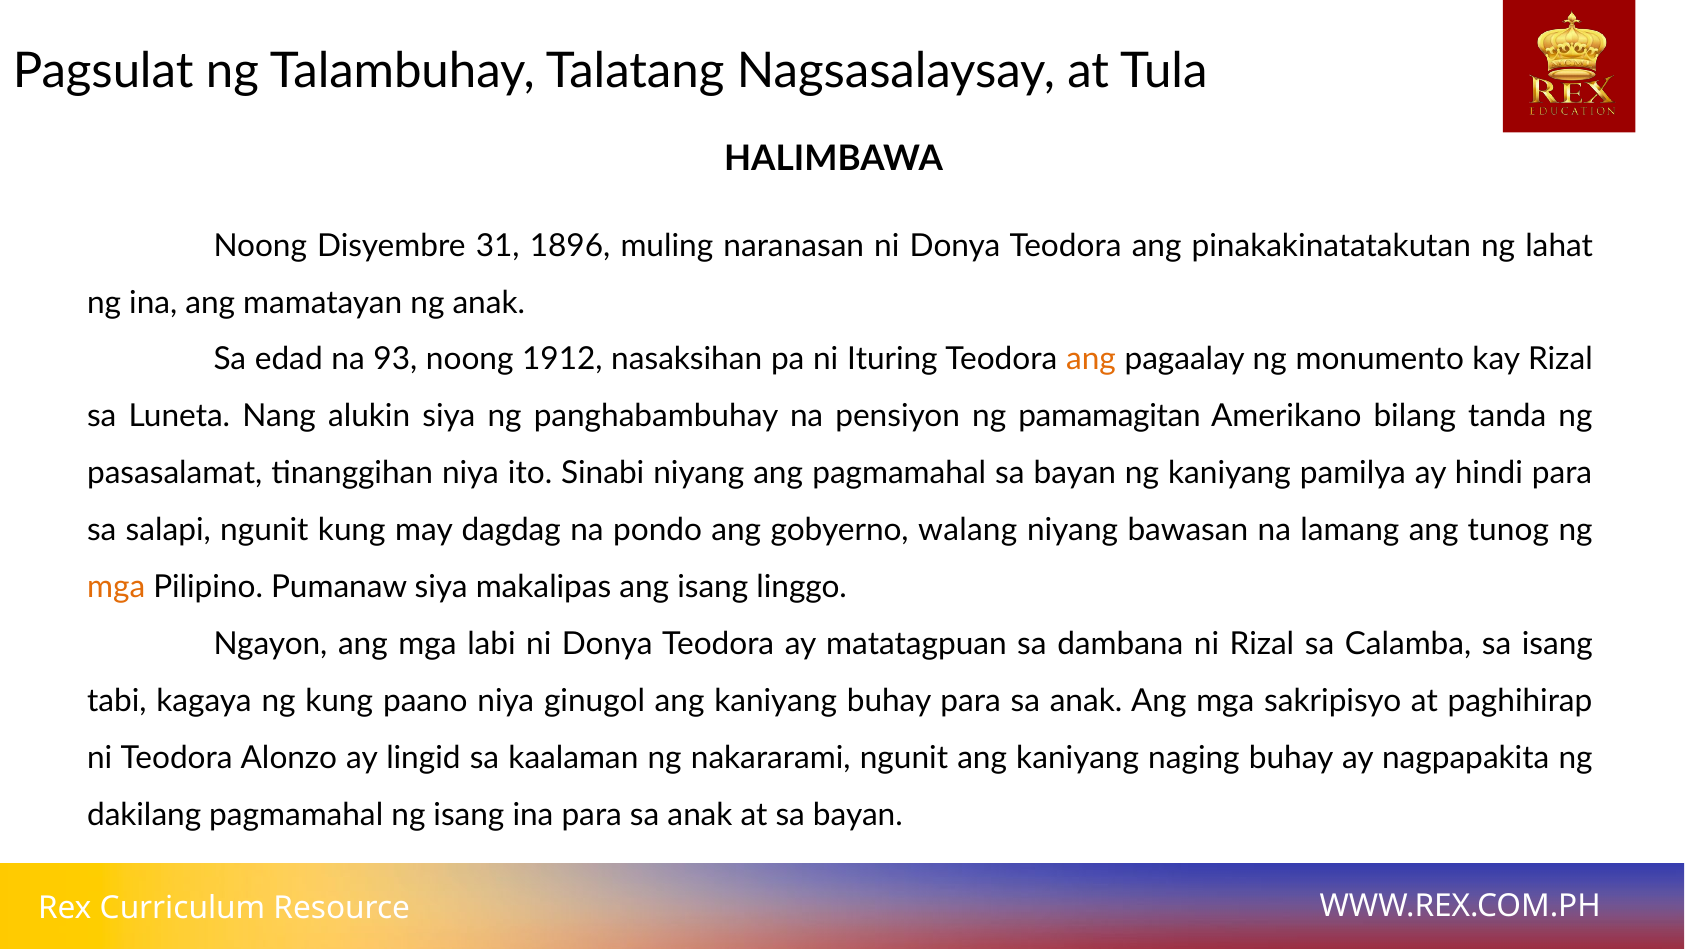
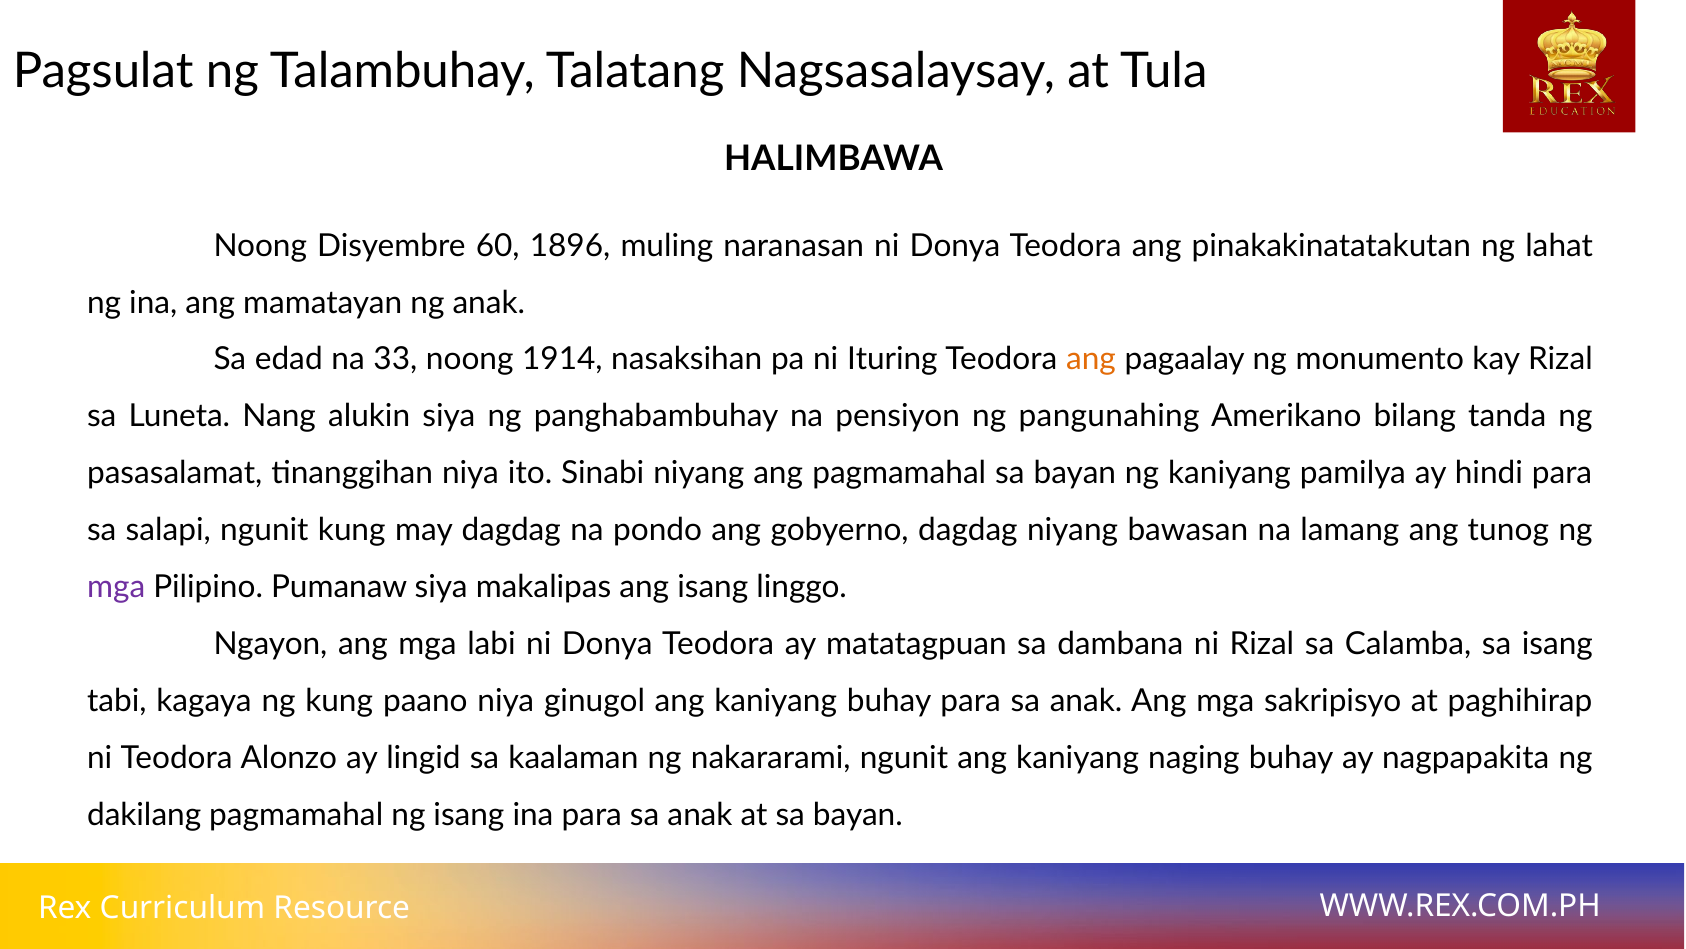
31: 31 -> 60
93: 93 -> 33
1912: 1912 -> 1914
pamamagitan: pamamagitan -> pangunahing
gobyerno walang: walang -> dagdag
mga at (116, 587) colour: orange -> purple
